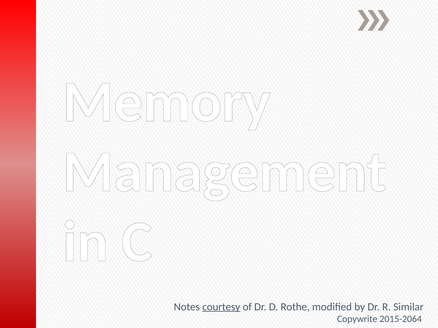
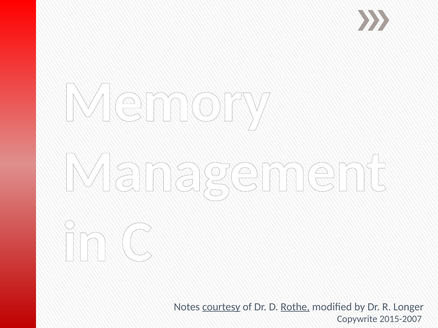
Rothe underline: none -> present
Similar: Similar -> Longer
2015-2064: 2015-2064 -> 2015-2007
